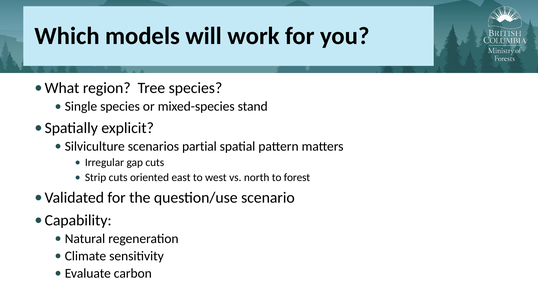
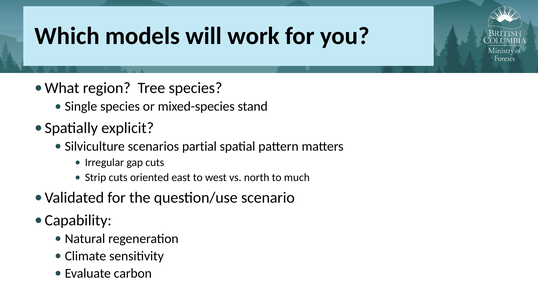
forest: forest -> much
